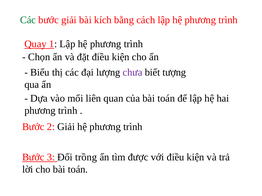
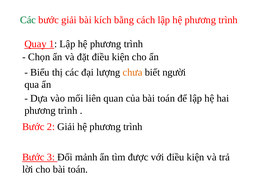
chưa colour: purple -> orange
tượng: tượng -> người
trồng: trồng -> mảnh
